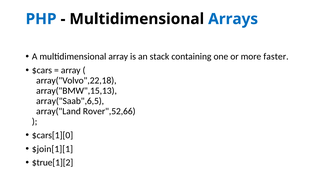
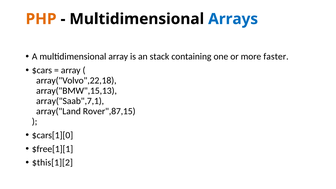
PHP colour: blue -> orange
array("Saab",6,5: array("Saab",6,5 -> array("Saab",7,1
Rover",52,66: Rover",52,66 -> Rover",87,15
$join[1][1: $join[1][1 -> $free[1][1
$true[1][2: $true[1][2 -> $this[1][2
